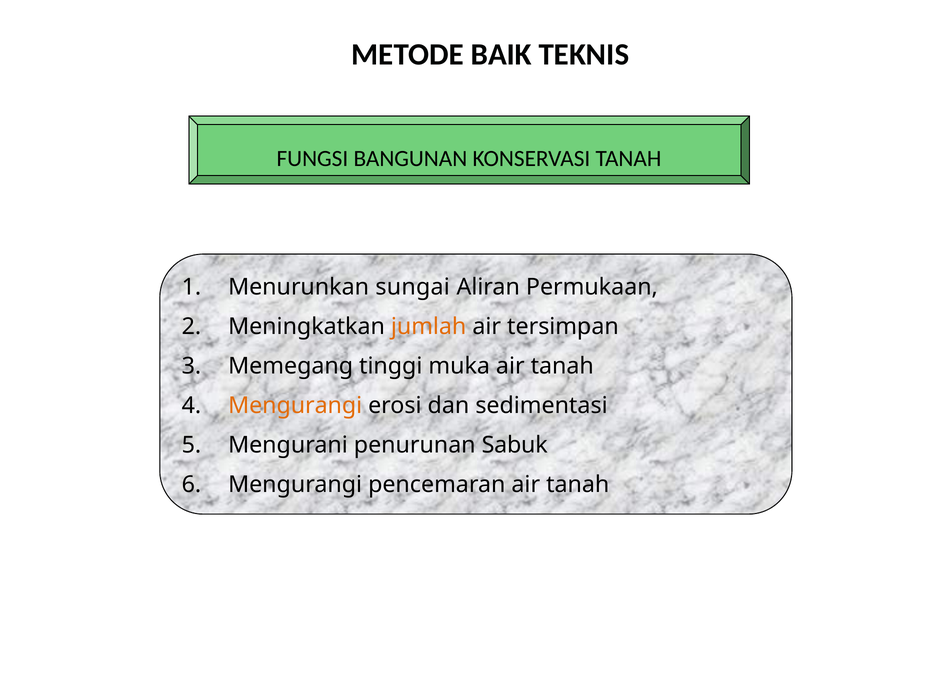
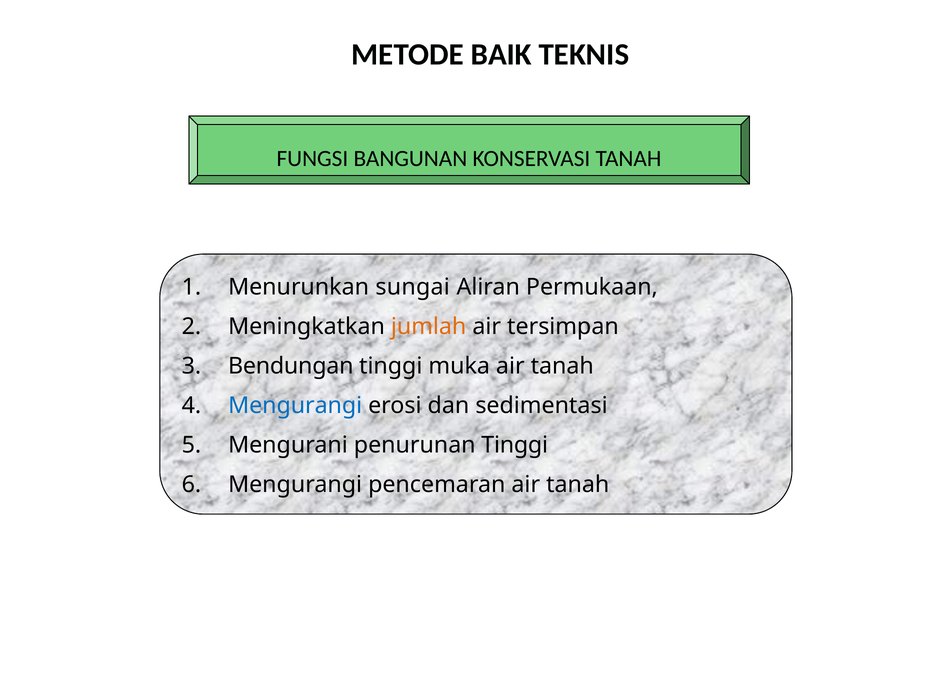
Memegang: Memegang -> Bendungan
Mengurangi at (295, 406) colour: orange -> blue
penurunan Sabuk: Sabuk -> Tinggi
